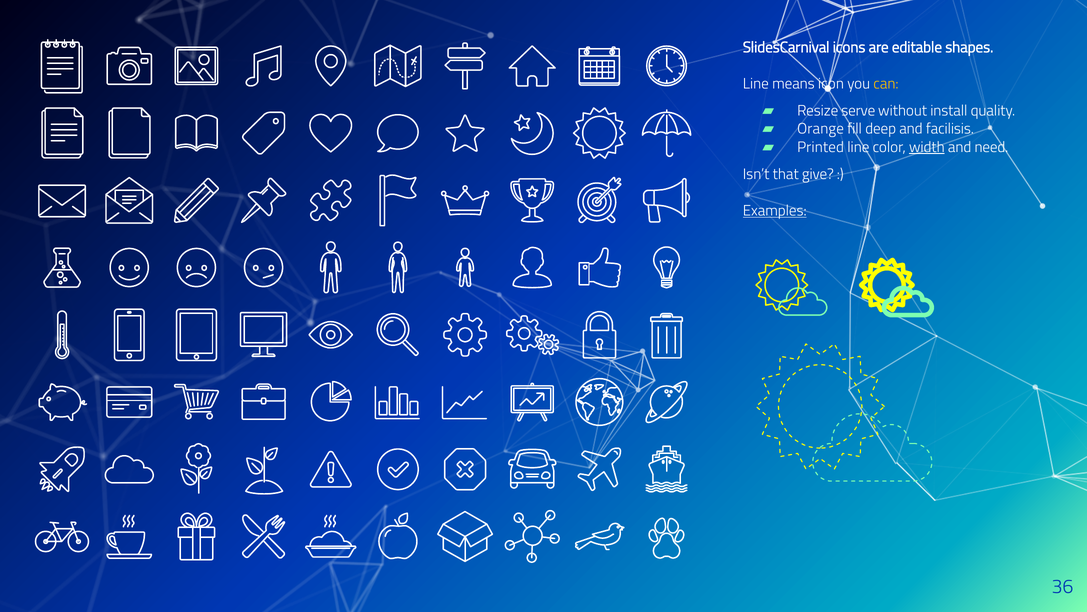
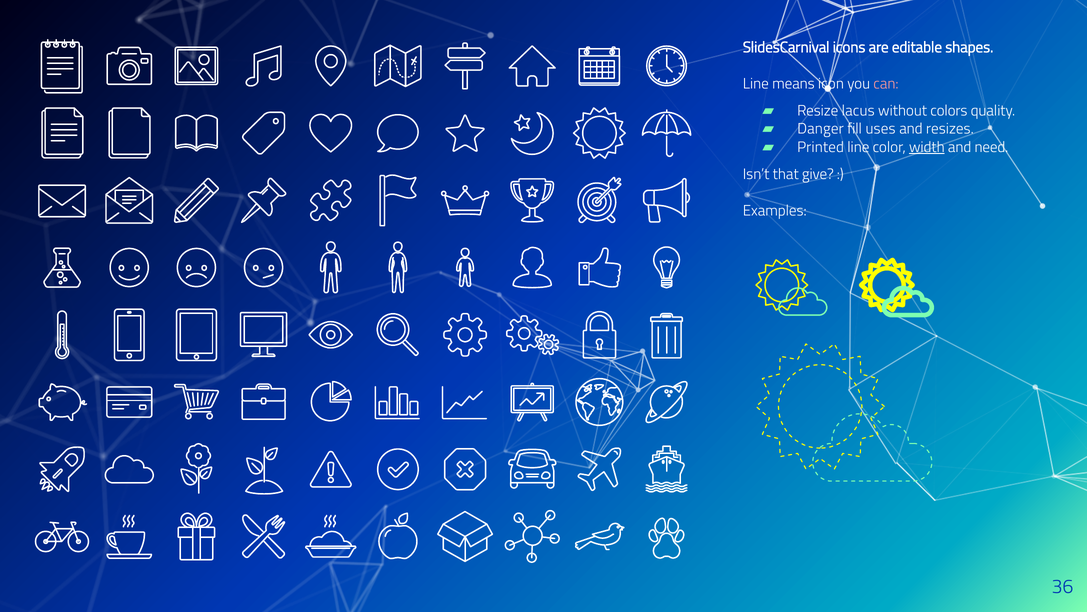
can colour: yellow -> pink
serve: serve -> lacus
install: install -> colors
Orange: Orange -> Danger
deep: deep -> uses
facilisis: facilisis -> resizes
Examples underline: present -> none
